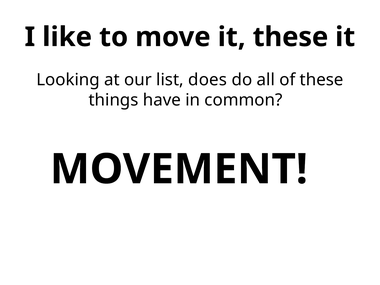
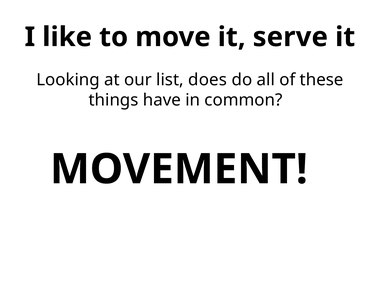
it these: these -> serve
